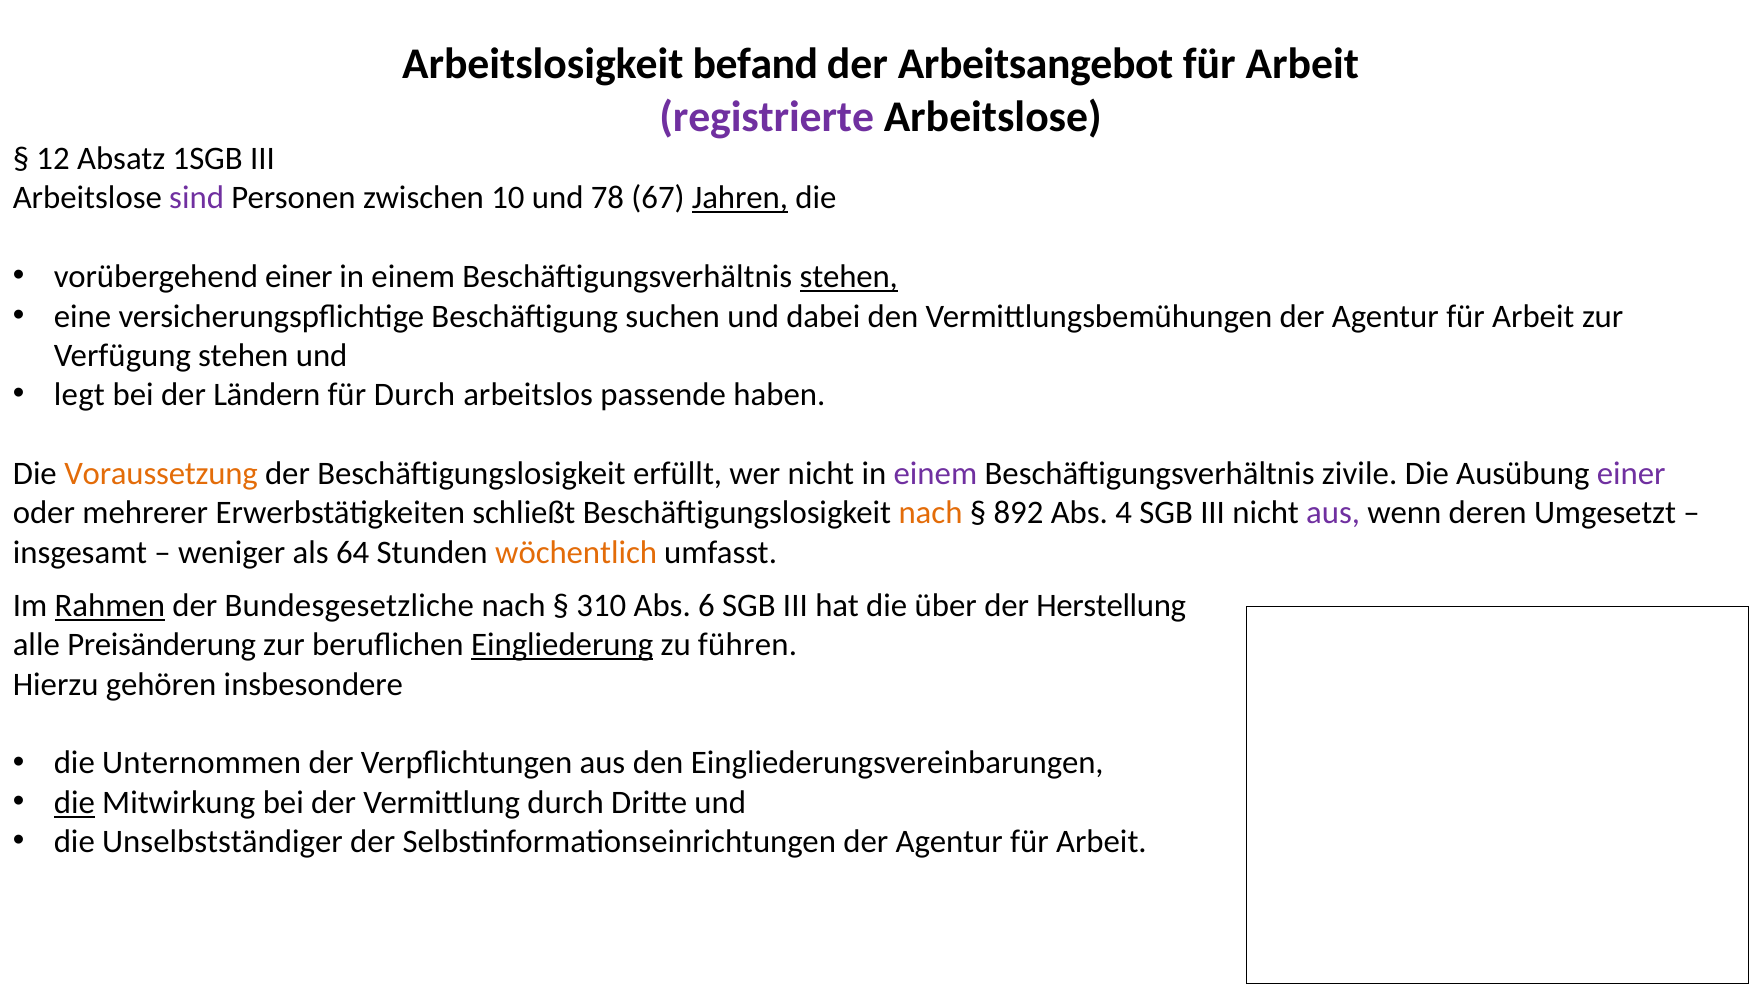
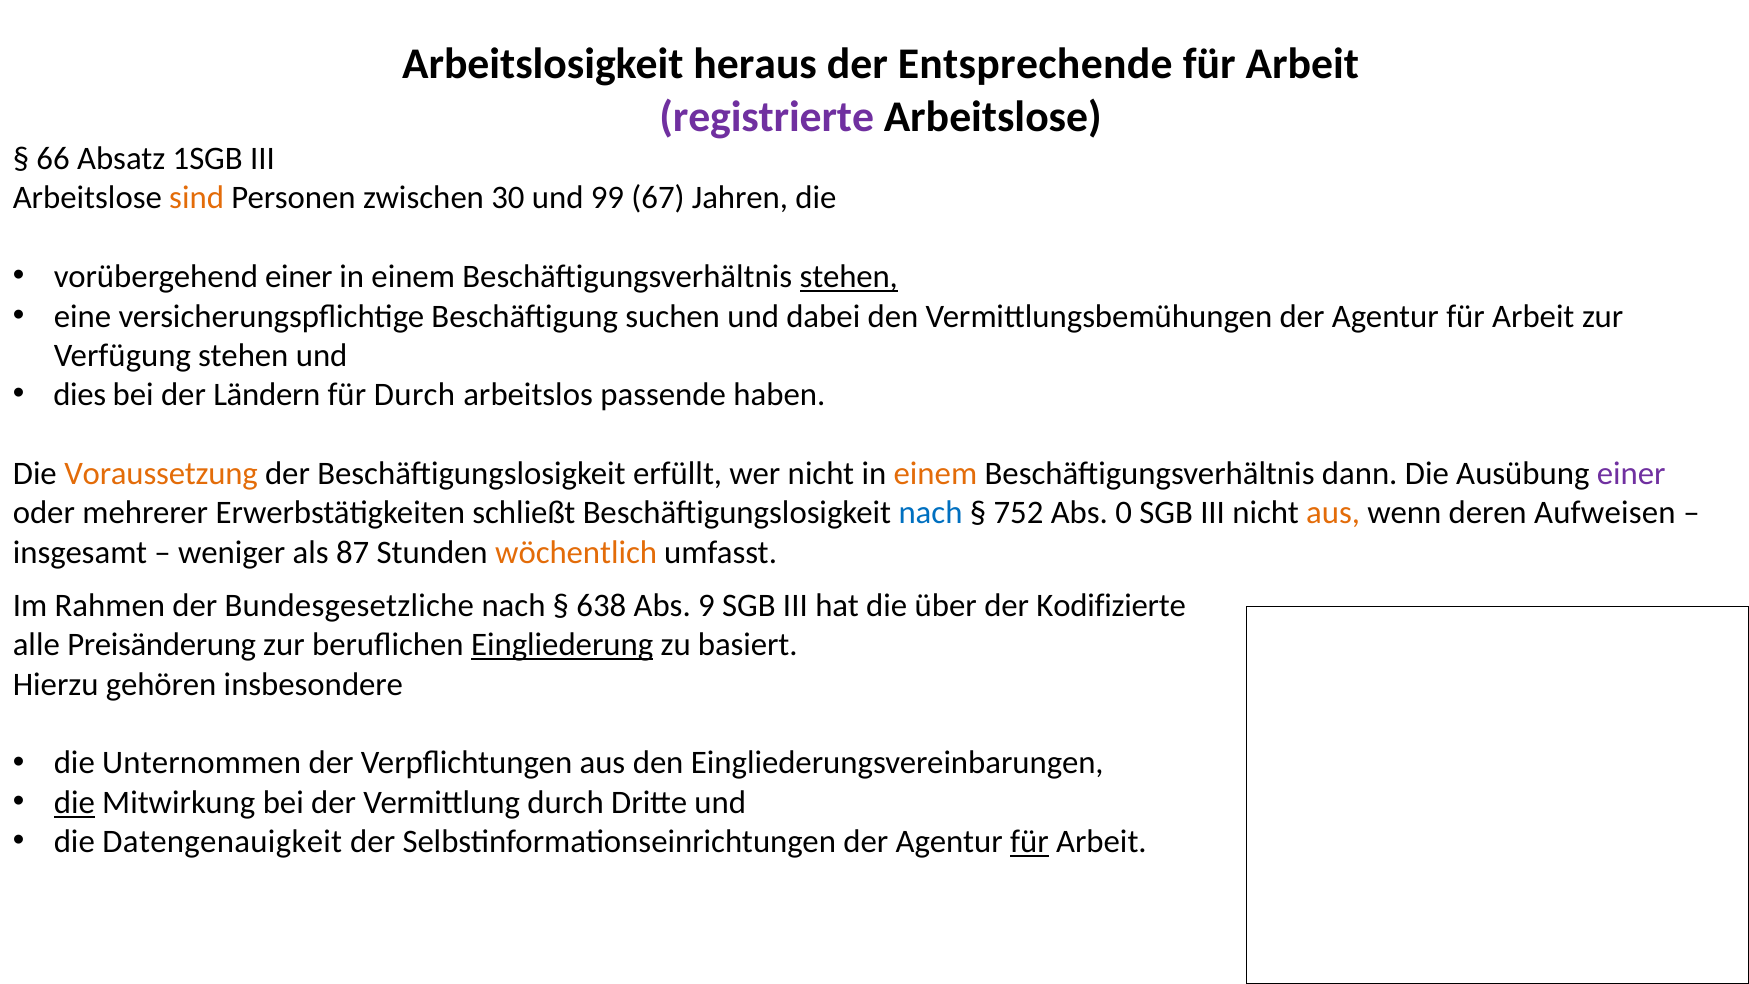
befand: befand -> heraus
Arbeitsangebot: Arbeitsangebot -> Entsprechende
12: 12 -> 66
sind colour: purple -> orange
10: 10 -> 30
78: 78 -> 99
Jahren underline: present -> none
legt: legt -> dies
einem at (935, 474) colour: purple -> orange
zivile: zivile -> dann
nach at (931, 513) colour: orange -> blue
892: 892 -> 752
4: 4 -> 0
aus at (1333, 513) colour: purple -> orange
Umgesetzt: Umgesetzt -> Aufweisen
64: 64 -> 87
Rahmen underline: present -> none
310: 310 -> 638
6: 6 -> 9
Herstellung: Herstellung -> Kodifizierte
führen: führen -> basiert
Unselbstständiger: Unselbstständiger -> Datengenauigkeit
für at (1029, 842) underline: none -> present
